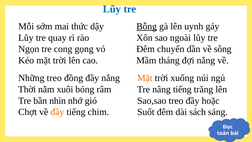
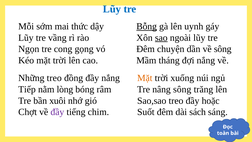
quay: quay -> vầng
sao underline: none -> present
chuyển: chuyển -> chuyện
Thời: Thời -> Tiếp
xuôi: xuôi -> lòng
nâng tiếng: tiếng -> sông
nhìn: nhìn -> xuôi
đầy at (57, 112) colour: orange -> purple
